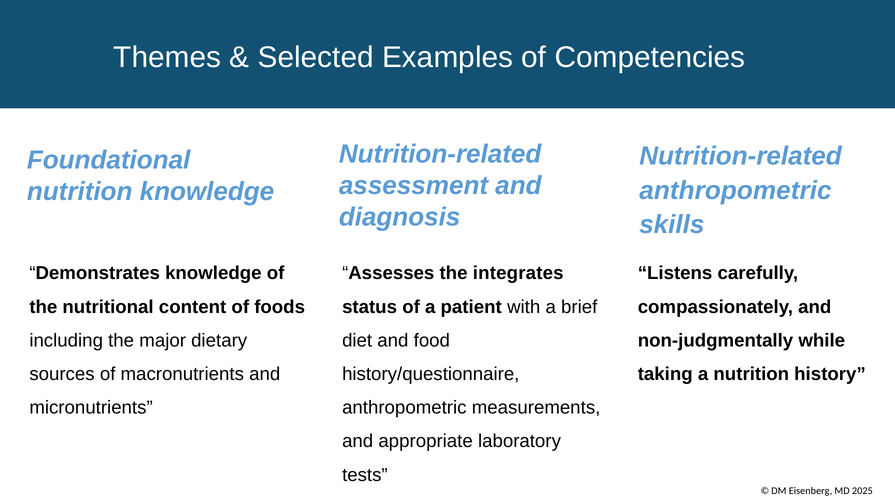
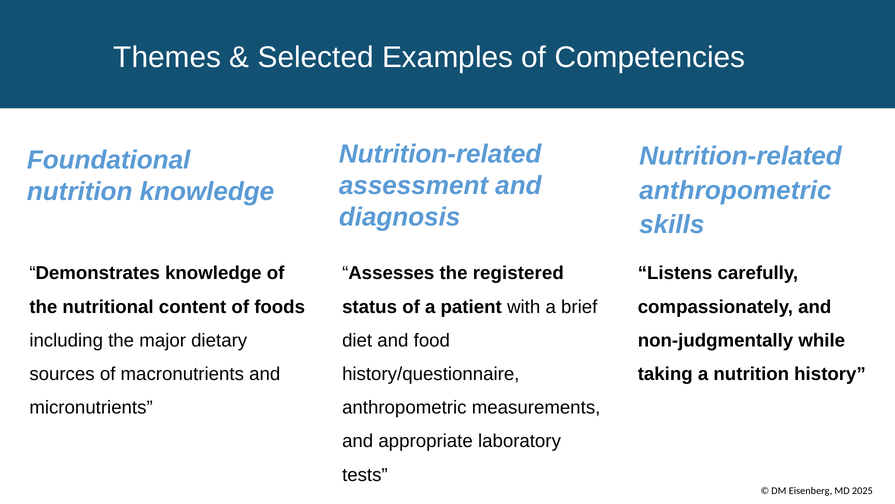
integrates: integrates -> registered
